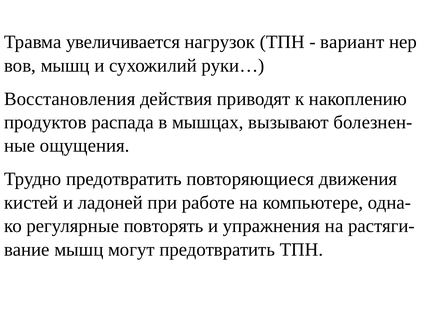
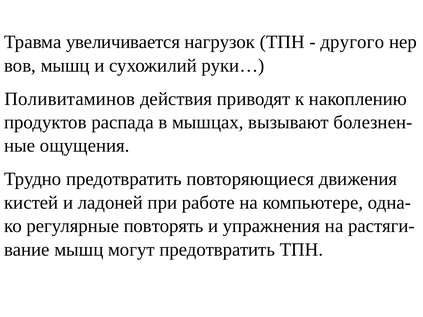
вариант: вариант -> другого
Восстановления: Восстановления -> Поливитаминов
